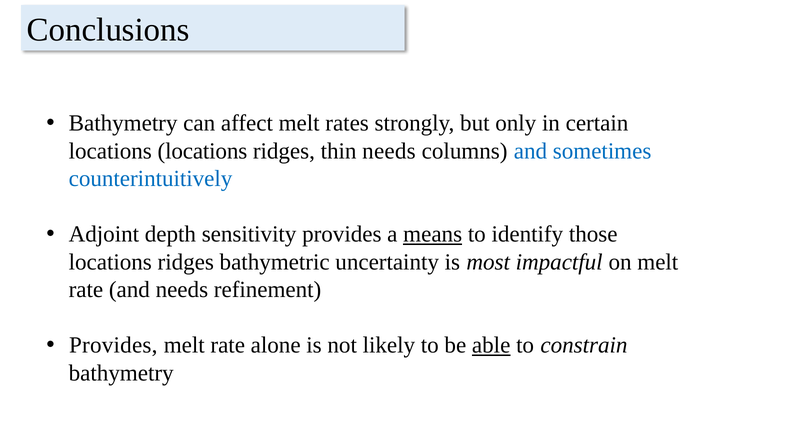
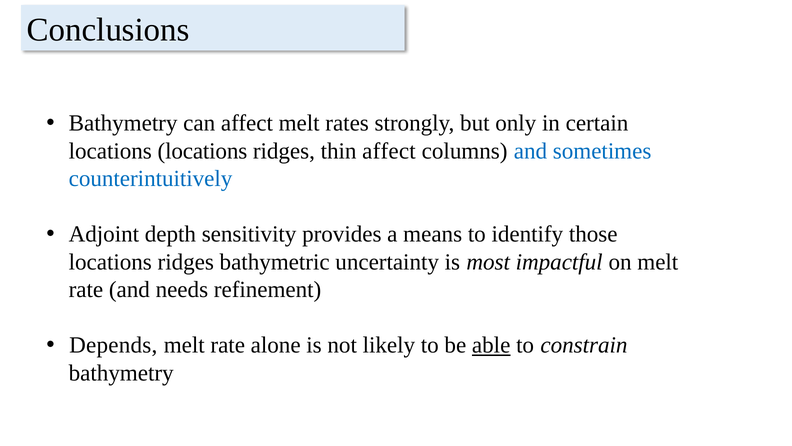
thin needs: needs -> affect
means underline: present -> none
Provides at (113, 345): Provides -> Depends
